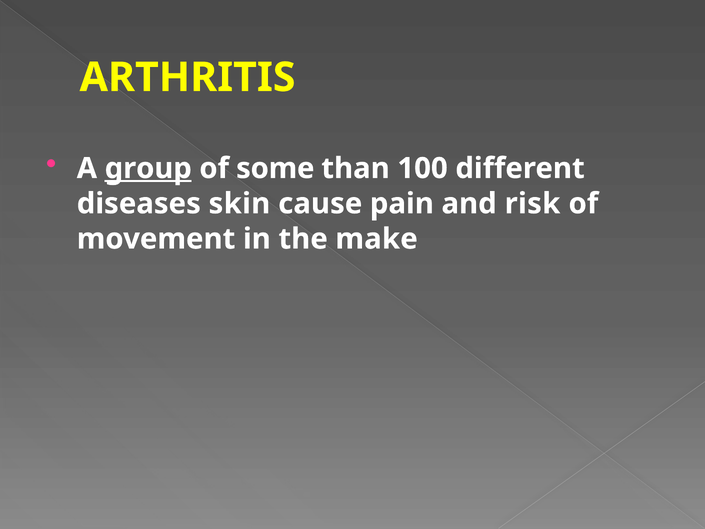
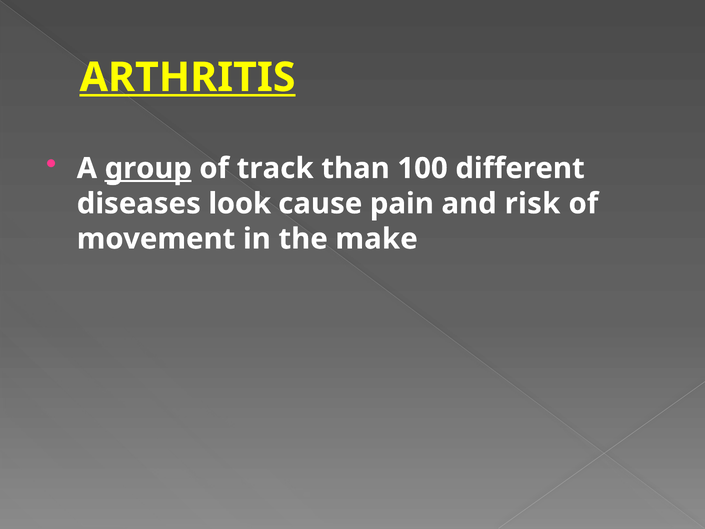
ARTHRITIS underline: none -> present
some: some -> track
skin: skin -> look
